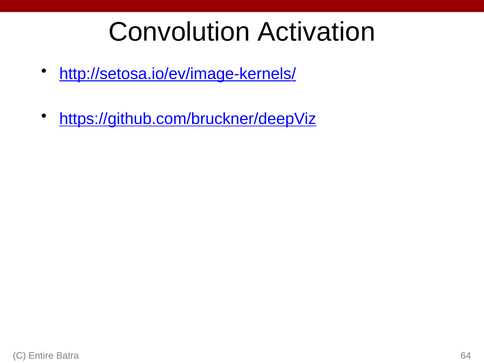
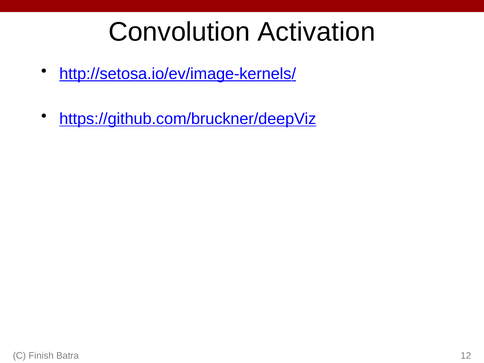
Entire: Entire -> Finish
64: 64 -> 12
